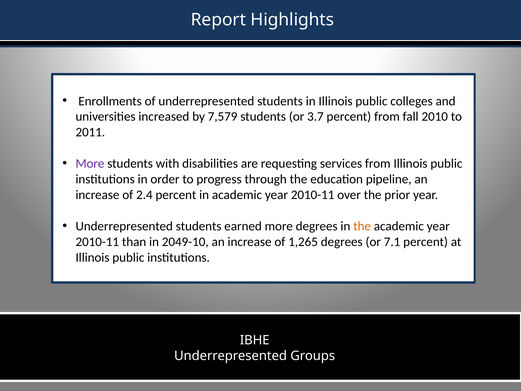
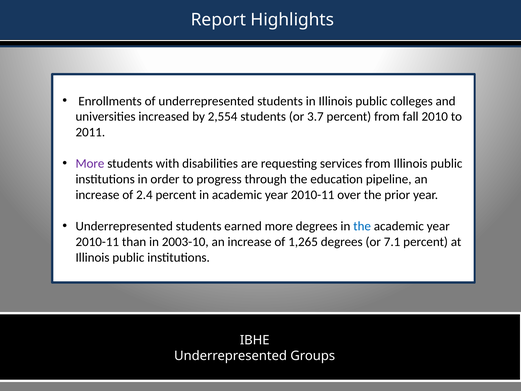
7,579: 7,579 -> 2,554
the at (362, 226) colour: orange -> blue
2049-10: 2049-10 -> 2003-10
